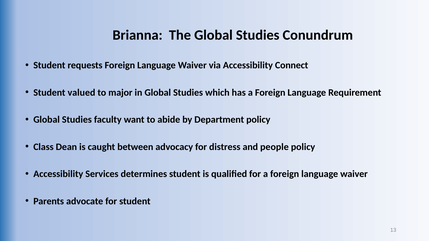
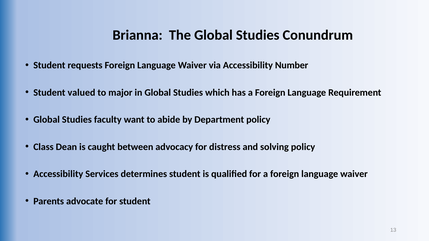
Connect: Connect -> Number
people: people -> solving
